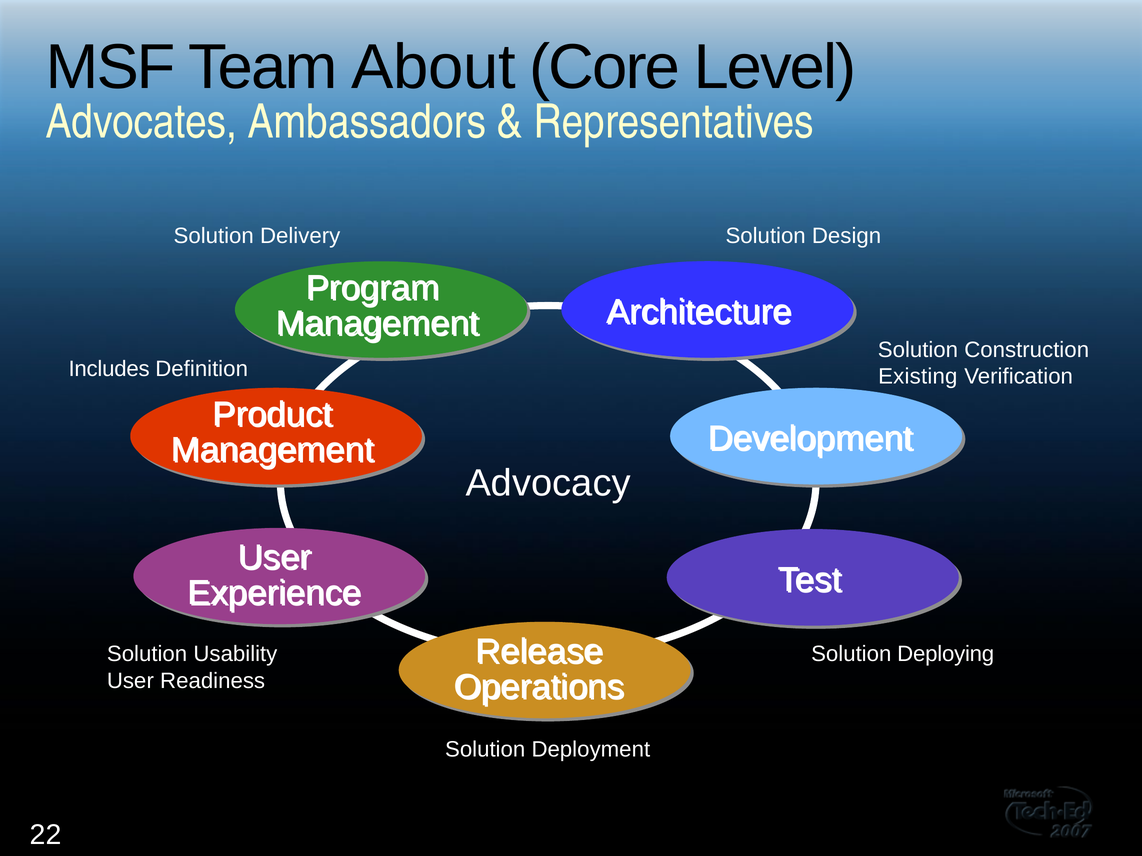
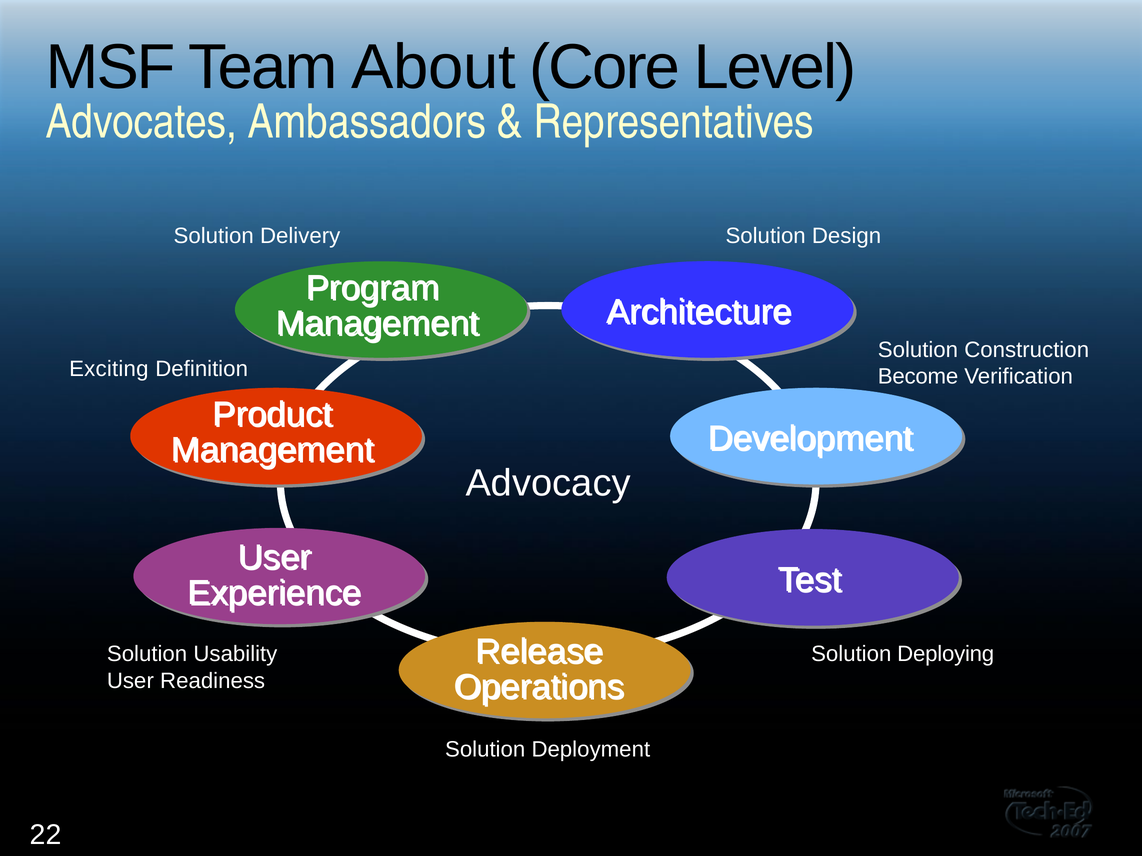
Includes: Includes -> Exciting
Existing: Existing -> Become
